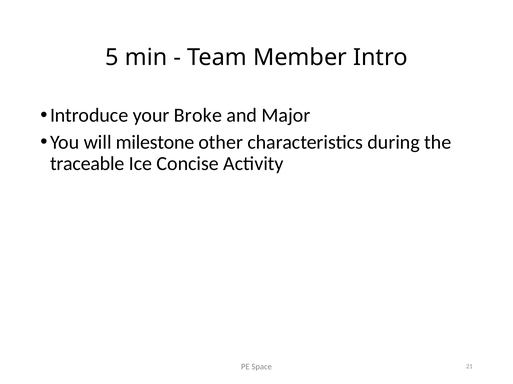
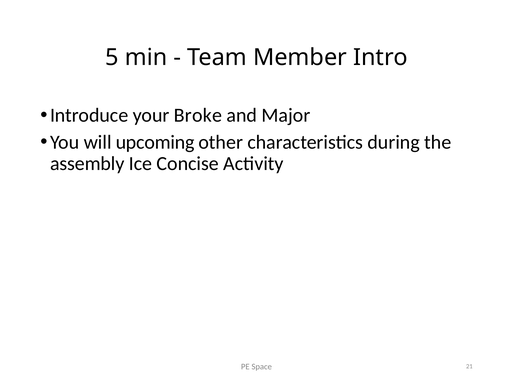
milestone: milestone -> upcoming
traceable: traceable -> assembly
